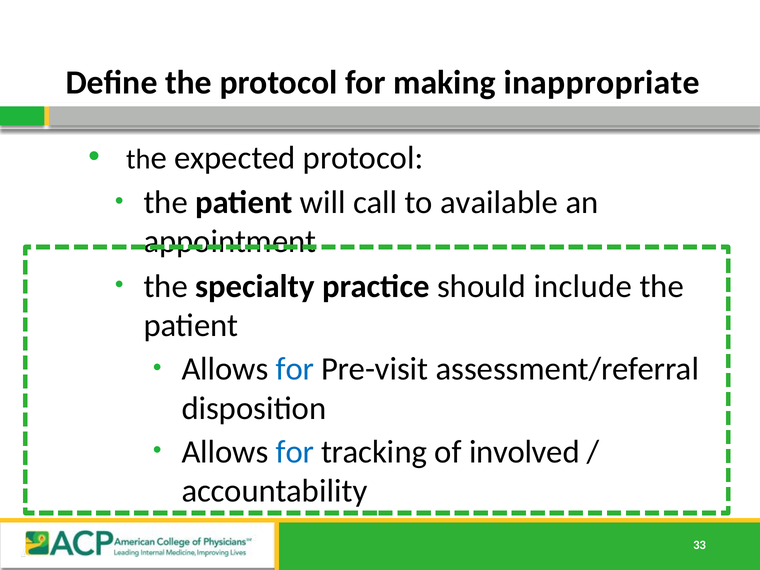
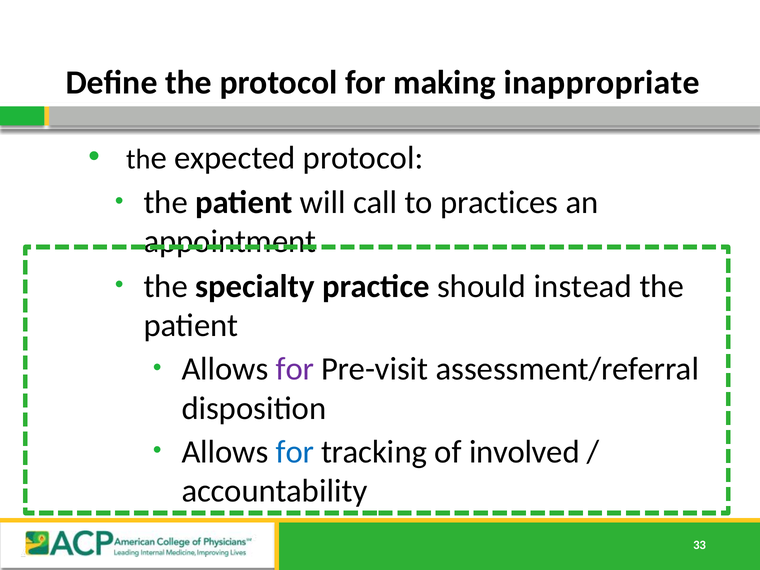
available: available -> practices
include: include -> instead
for at (295, 369) colour: blue -> purple
